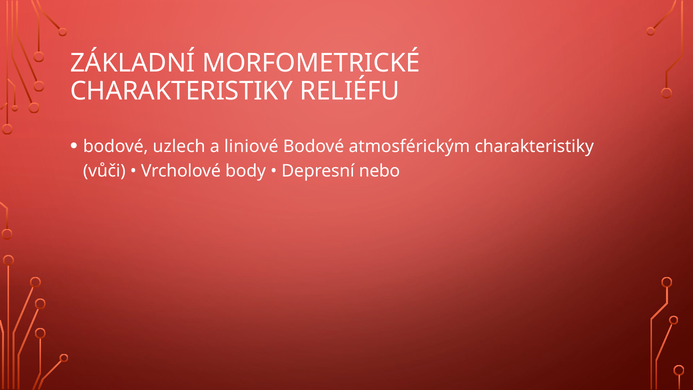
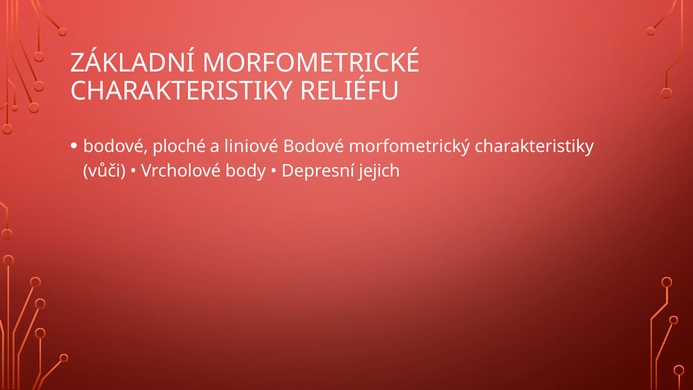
uzlech: uzlech -> ploché
atmosférickým: atmosférickým -> morfometrický
nebo: nebo -> jejich
